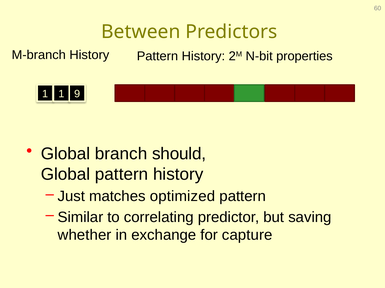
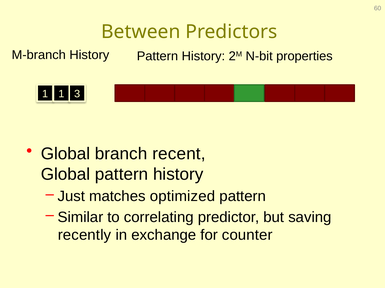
9: 9 -> 3
should: should -> recent
whether: whether -> recently
capture: capture -> counter
